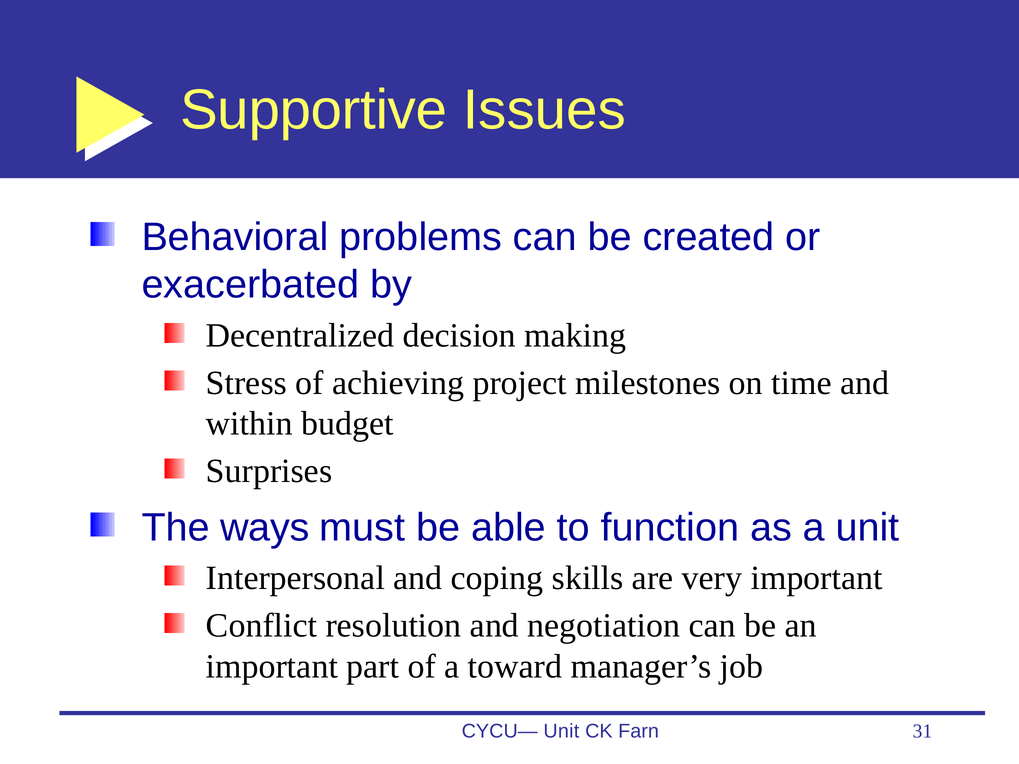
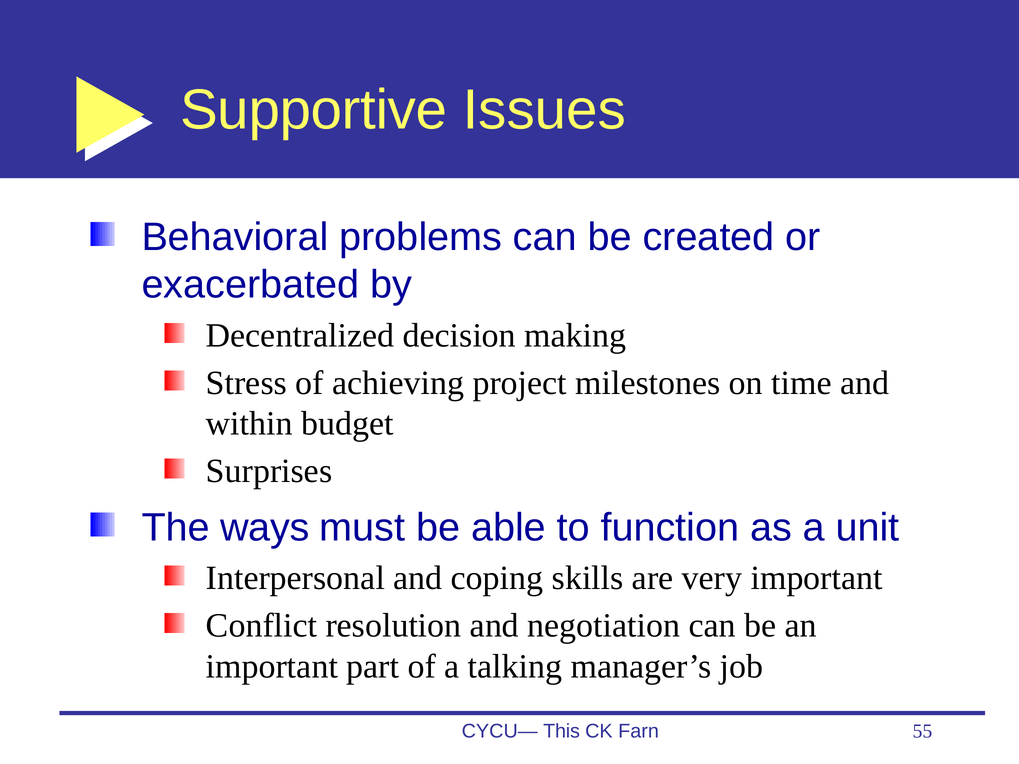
toward: toward -> talking
CYCU— Unit: Unit -> This
31: 31 -> 55
